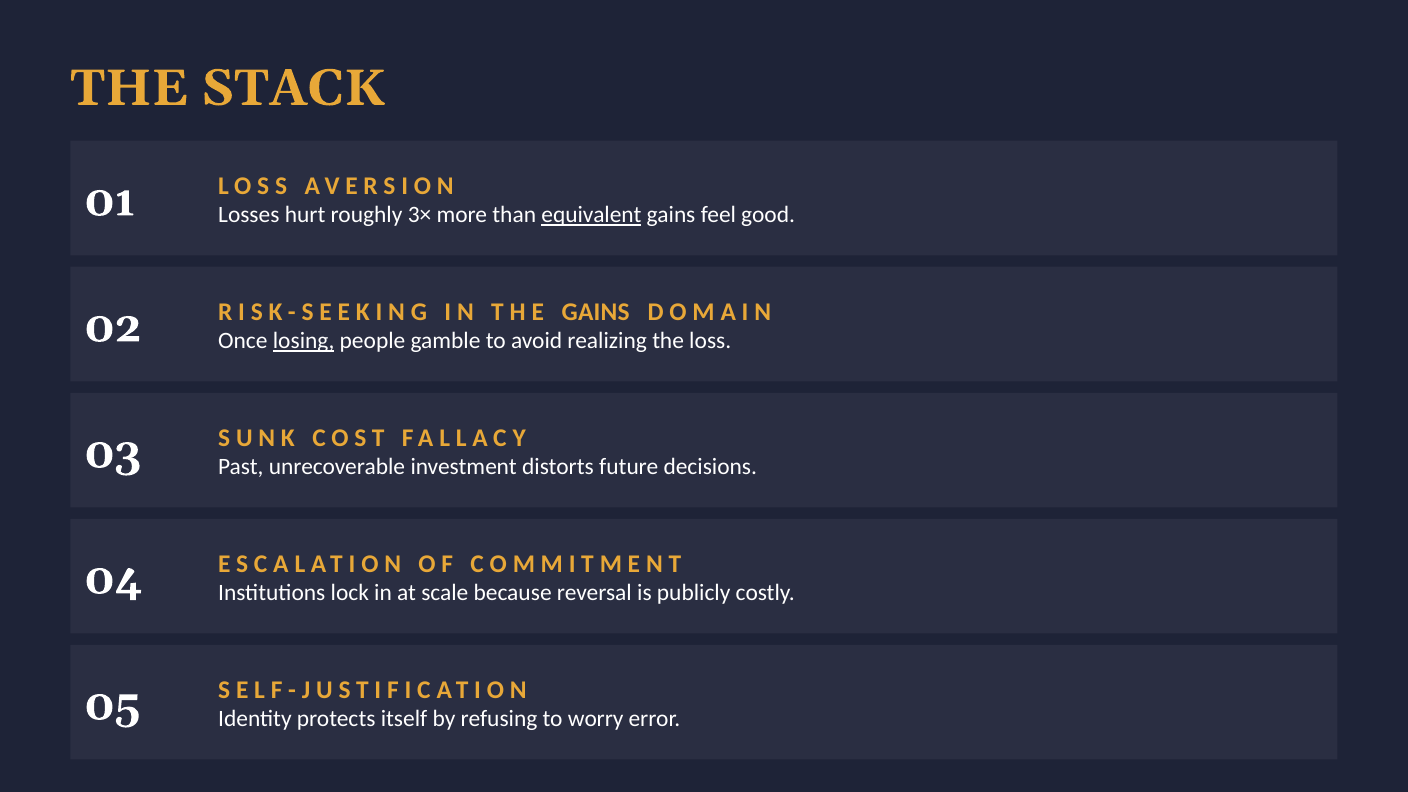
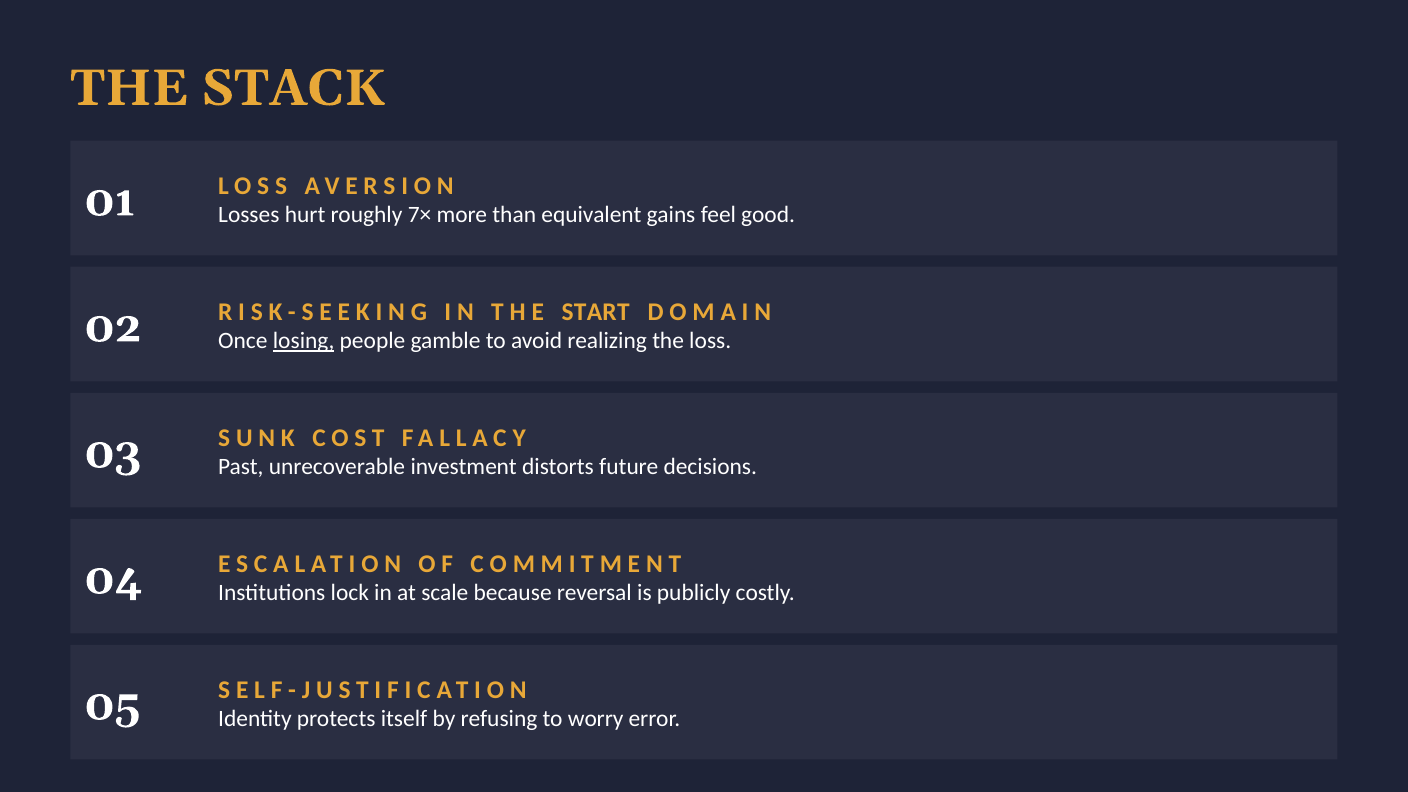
3×: 3× -> 7×
equivalent underline: present -> none
THE GAINS: GAINS -> START
